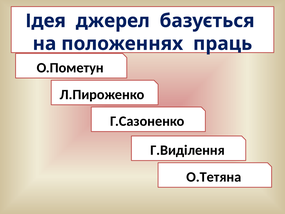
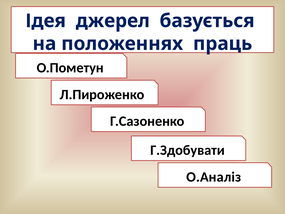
Г.Виділення: Г.Виділення -> Г.Здобувати
О.Тетяна: О.Тетяна -> О.Аналіз
